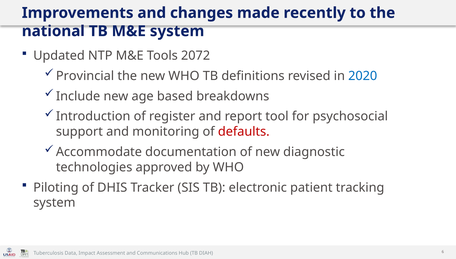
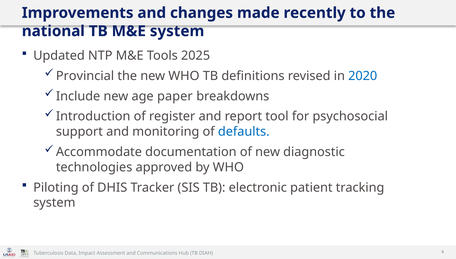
2072: 2072 -> 2025
based: based -> paper
defaults colour: red -> blue
